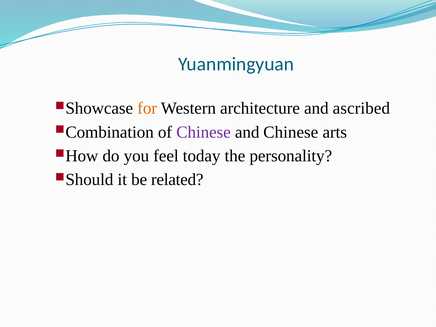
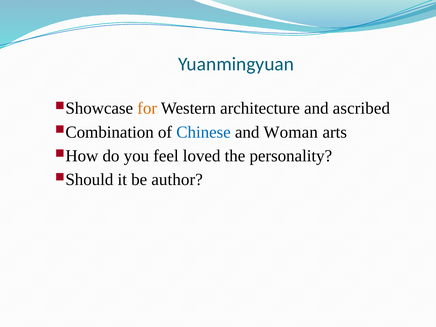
Chinese at (204, 132) colour: purple -> blue
and Chinese: Chinese -> Woman
today: today -> loved
related: related -> author
